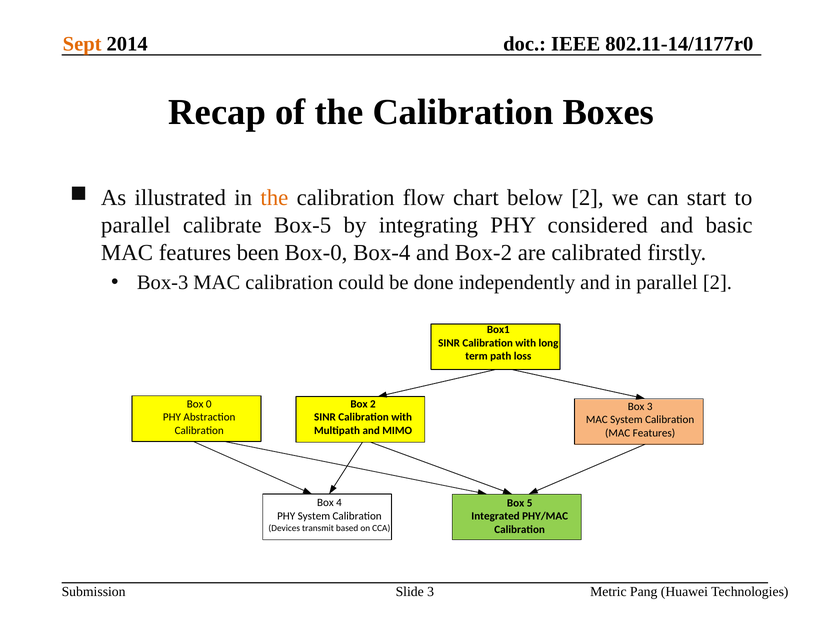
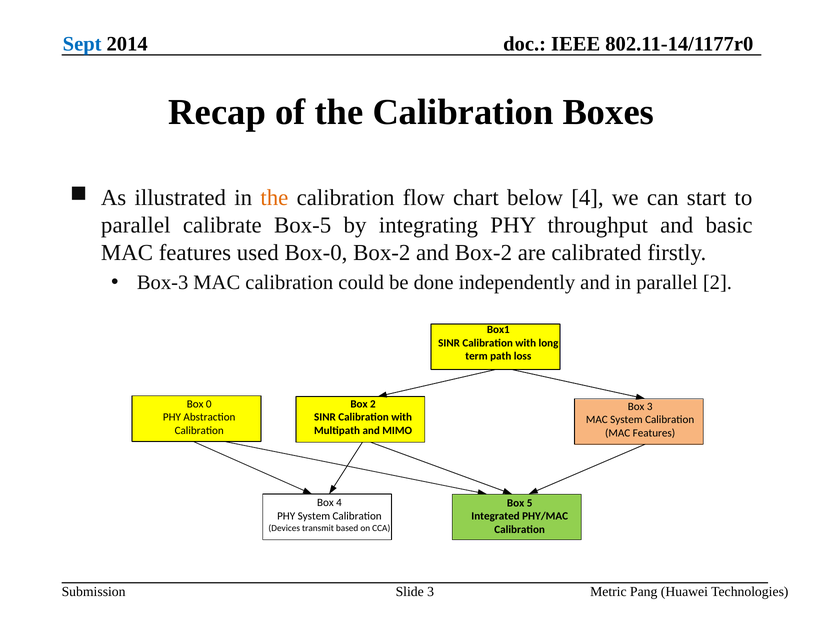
Sept colour: orange -> blue
below 2: 2 -> 4
considered: considered -> throughput
been: been -> used
Box-0 Box-4: Box-4 -> Box-2
